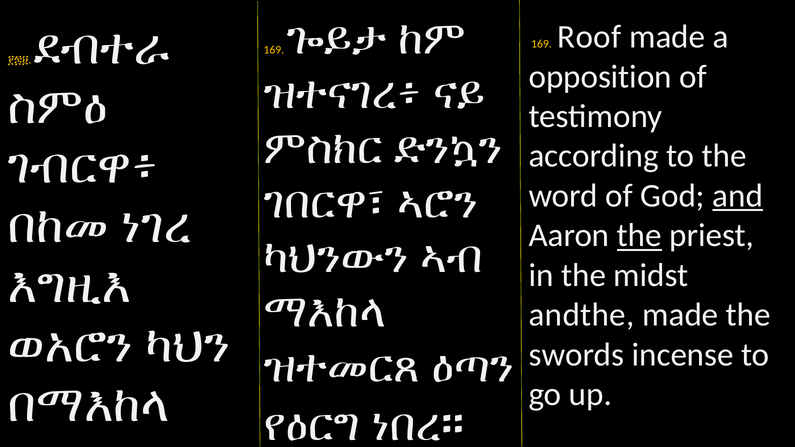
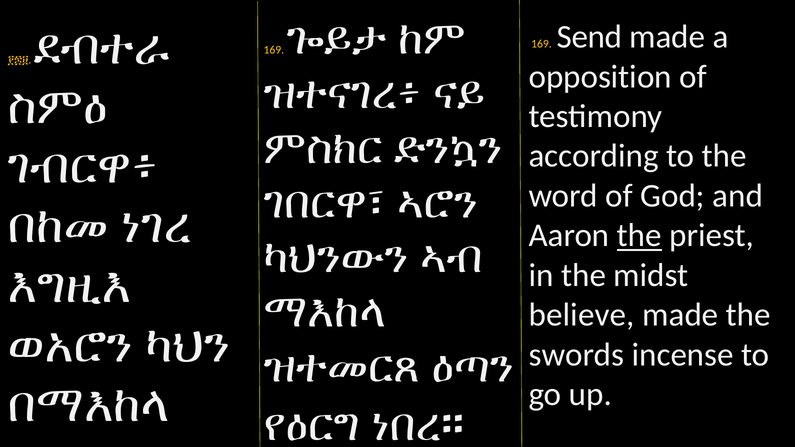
Roof: Roof -> Send
and underline: present -> none
andthe: andthe -> believe
